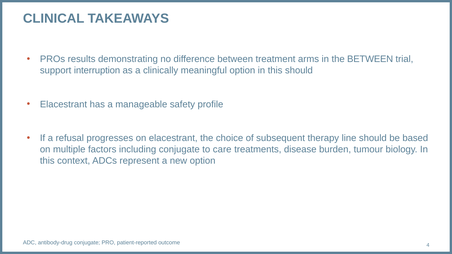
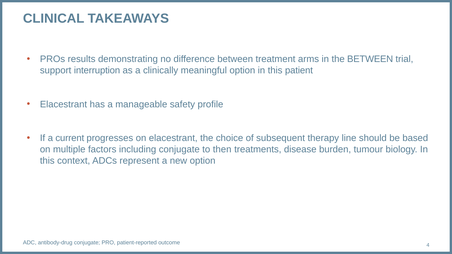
this should: should -> patient
refusal: refusal -> current
care: care -> then
